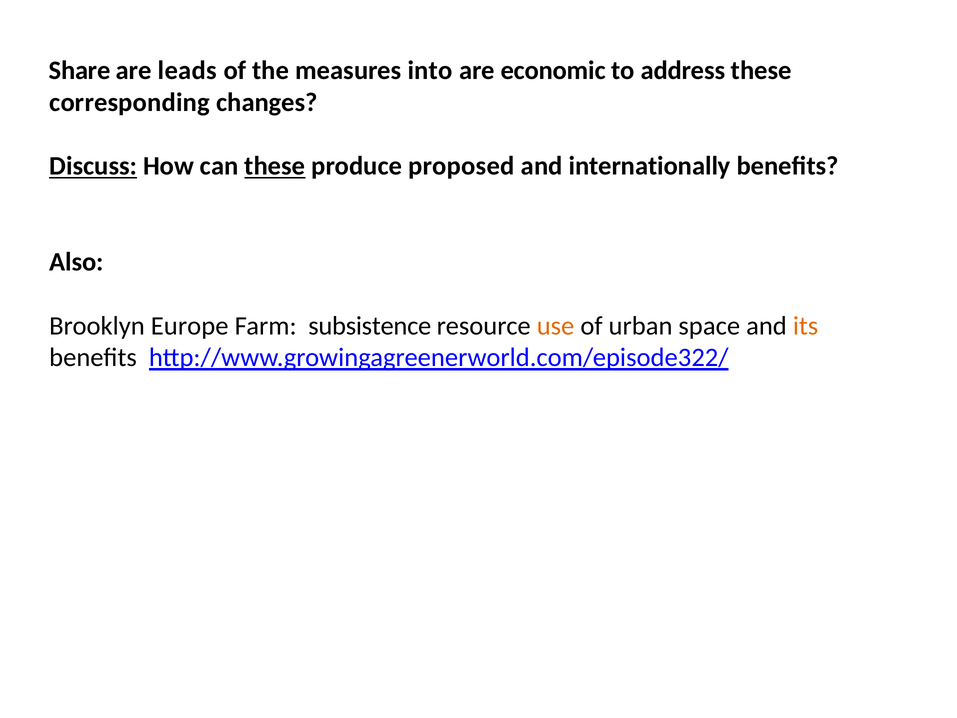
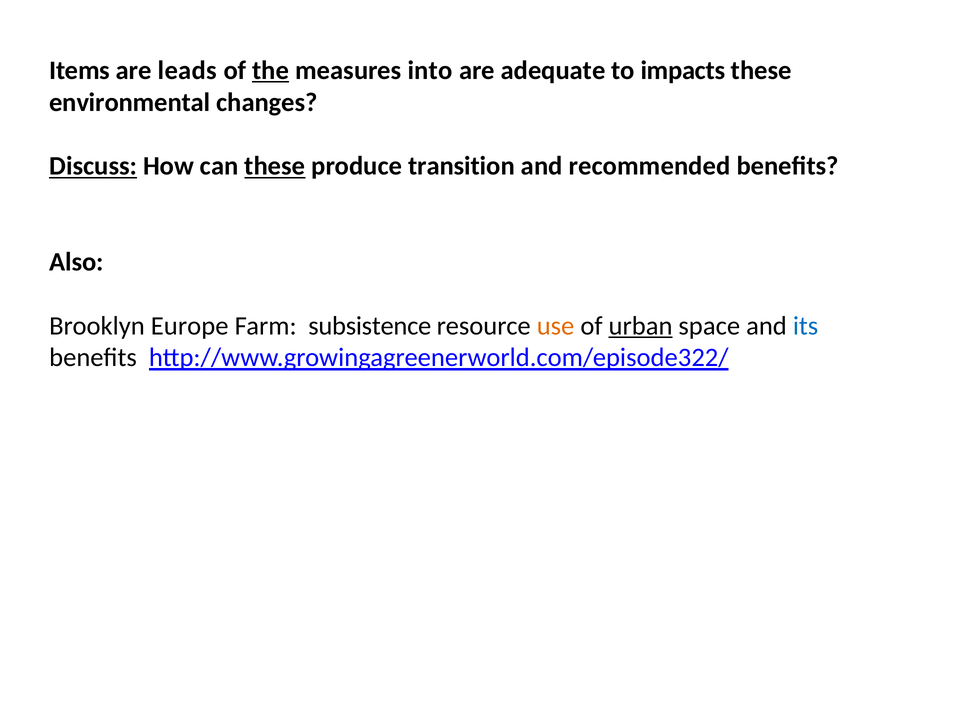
Share: Share -> Items
the underline: none -> present
economic: economic -> adequate
address: address -> impacts
corresponding: corresponding -> environmental
proposed: proposed -> transition
internationally: internationally -> recommended
urban underline: none -> present
its colour: orange -> blue
